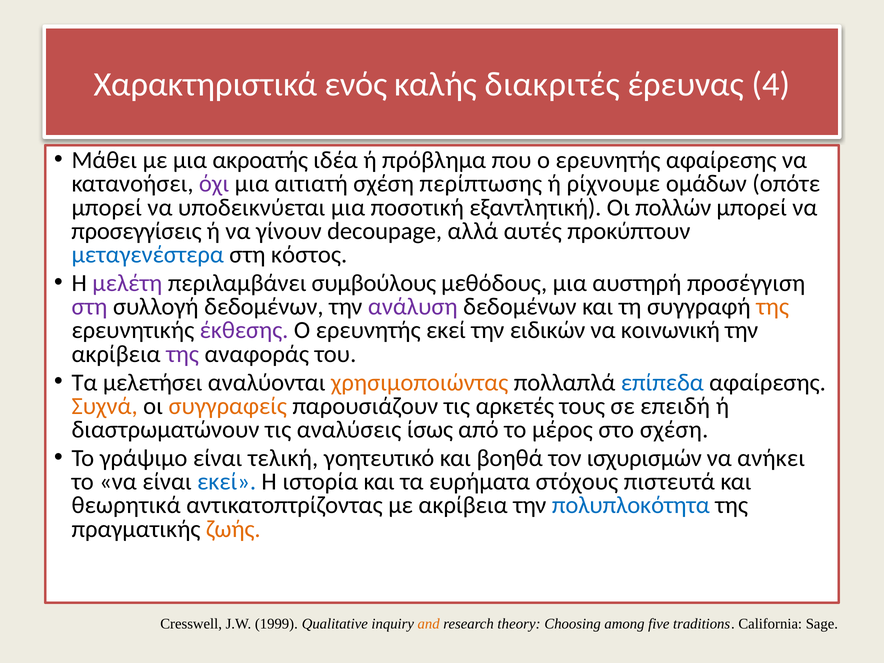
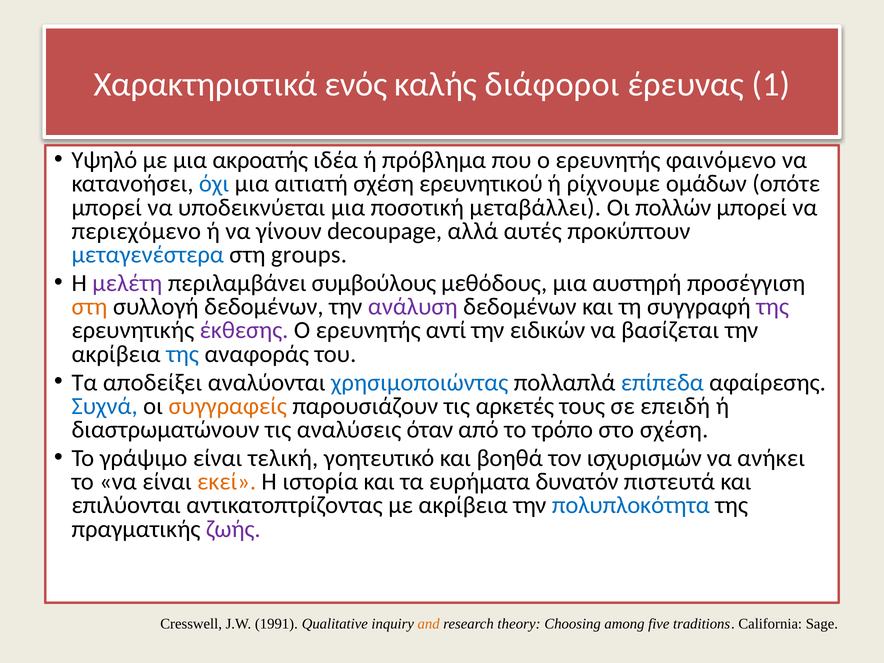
διακριτές: διακριτές -> διάφοροι
4: 4 -> 1
Μάθει: Μάθει -> Υψηλό
ερευνητής αφαίρεσης: αφαίρεσης -> φαινόμενο
όχι colour: purple -> blue
περίπτωσης: περίπτωσης -> ερευνητικού
εξαντλητική: εξαντλητική -> μεταβάλλει
προσεγγίσεις: προσεγγίσεις -> περιεχόμενο
κόστος: κόστος -> groups
στη at (89, 307) colour: purple -> orange
της at (773, 307) colour: orange -> purple
ερευνητής εκεί: εκεί -> αντί
κοινωνική: κοινωνική -> βασίζεται
της at (183, 354) colour: purple -> blue
μελετήσει: μελετήσει -> αποδείξει
χρησιμοποιώντας colour: orange -> blue
Συχνά colour: orange -> blue
ίσως: ίσως -> όταν
μέρος: μέρος -> τρόπο
εκεί at (227, 482) colour: blue -> orange
στόχους: στόχους -> δυνατόν
θεωρητικά: θεωρητικά -> επιλύονται
ζωής colour: orange -> purple
1999: 1999 -> 1991
